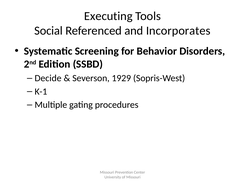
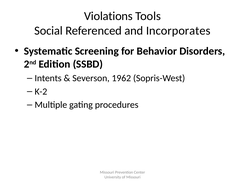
Executing: Executing -> Violations
Decide: Decide -> Intents
1929: 1929 -> 1962
K-1: K-1 -> K-2
